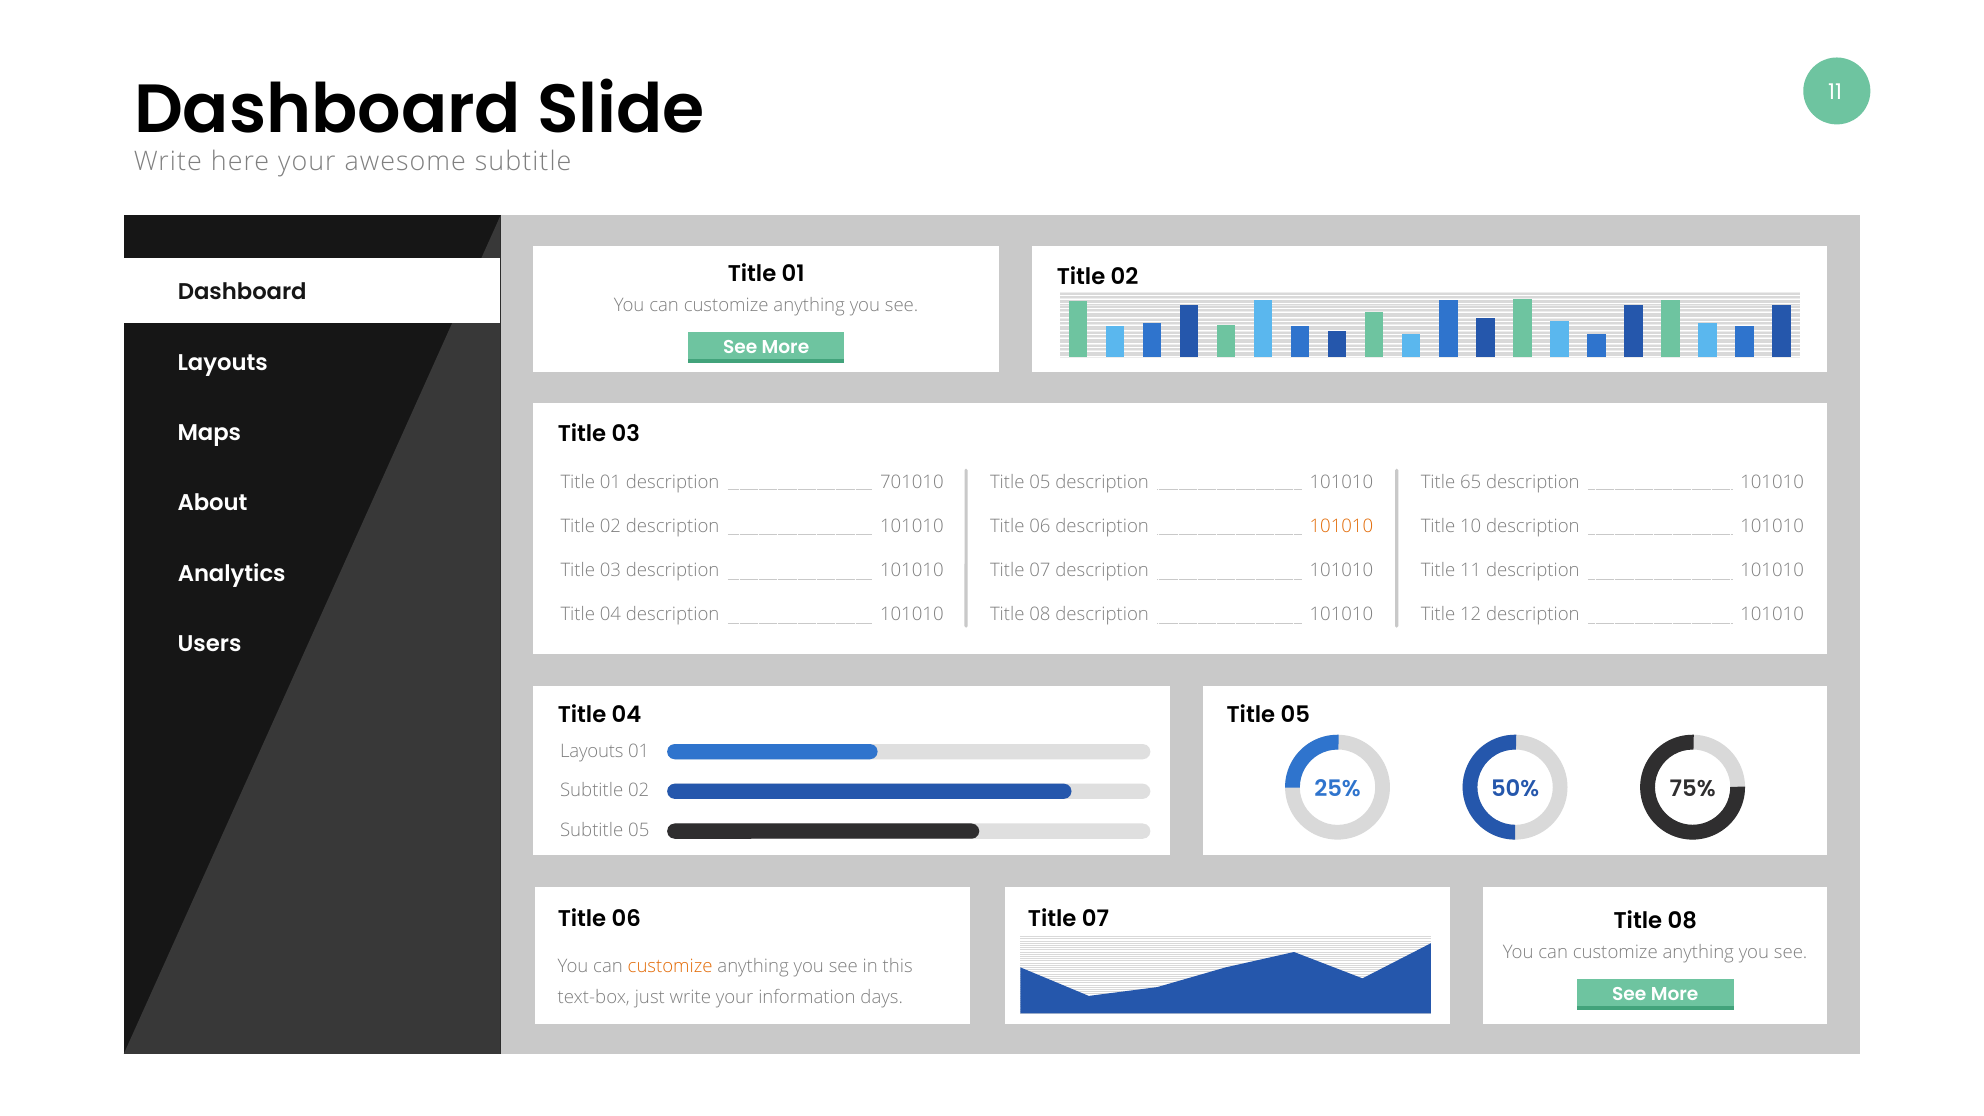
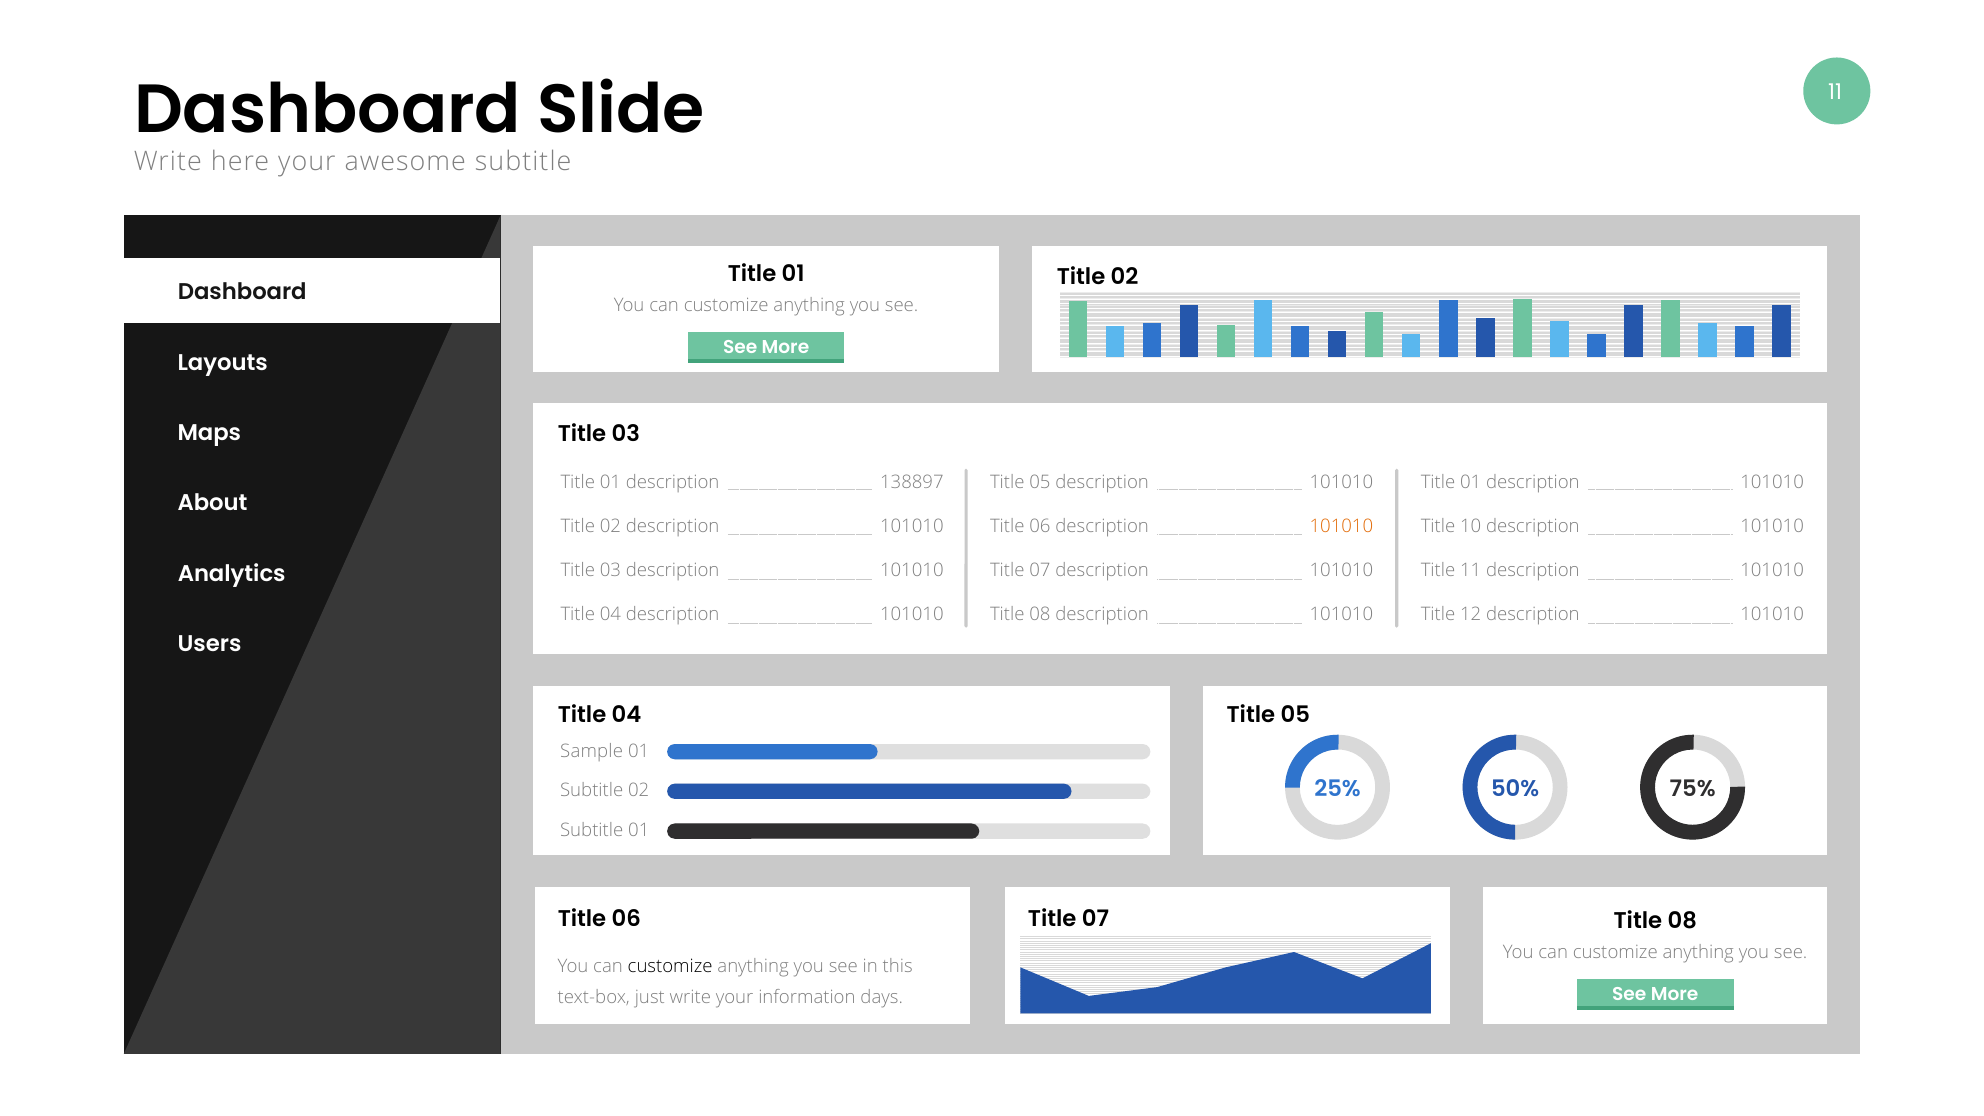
701010: 701010 -> 138897
65 at (1471, 482): 65 -> 01
Layouts at (592, 751): Layouts -> Sample
Subtitle 05: 05 -> 01
customize at (670, 967) colour: orange -> black
